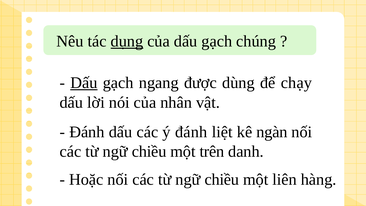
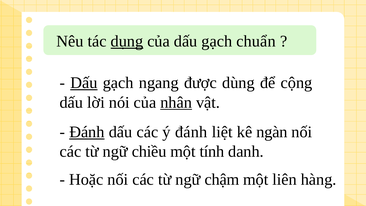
chúng: chúng -> chuẩn
chạy: chạy -> cộng
nhân underline: none -> present
Đánh at (87, 132) underline: none -> present
trên: trên -> tính
chiều at (222, 179): chiều -> chậm
